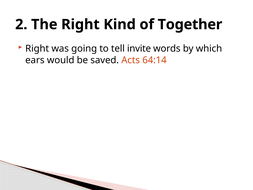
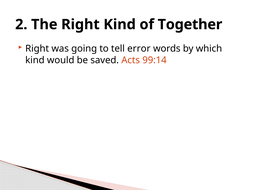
invite: invite -> error
ears at (35, 60): ears -> kind
64:14: 64:14 -> 99:14
